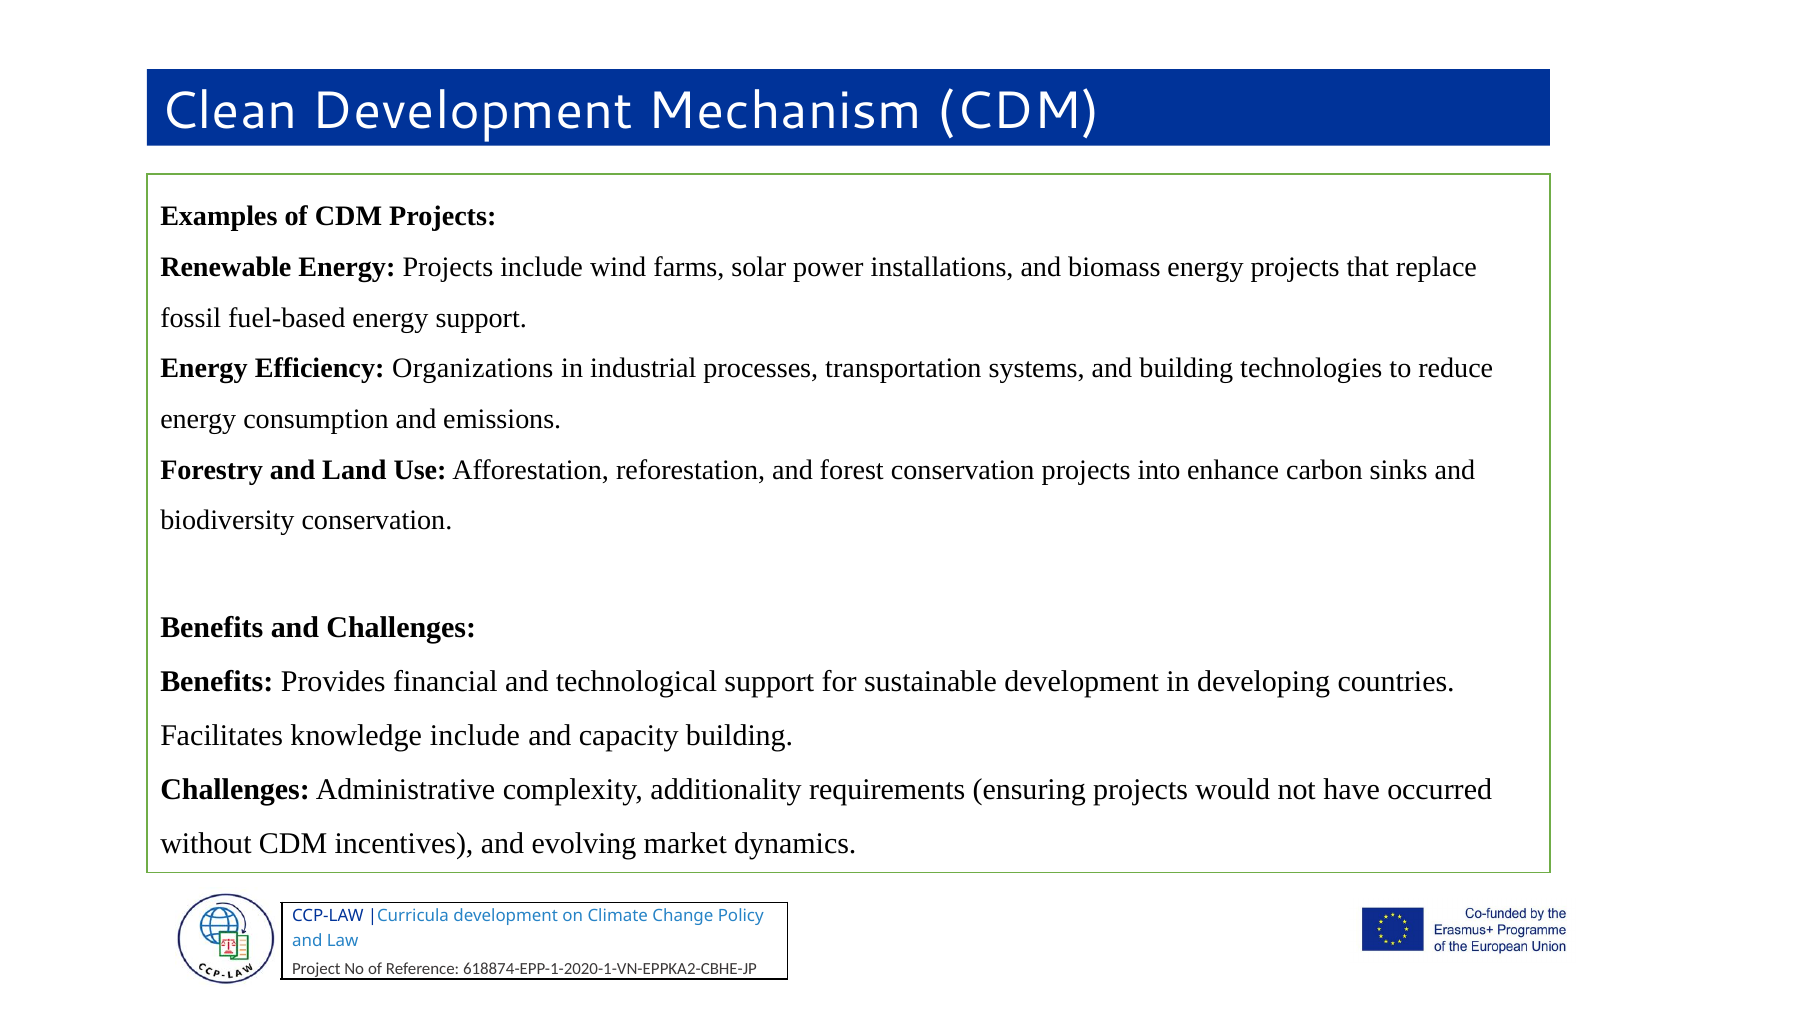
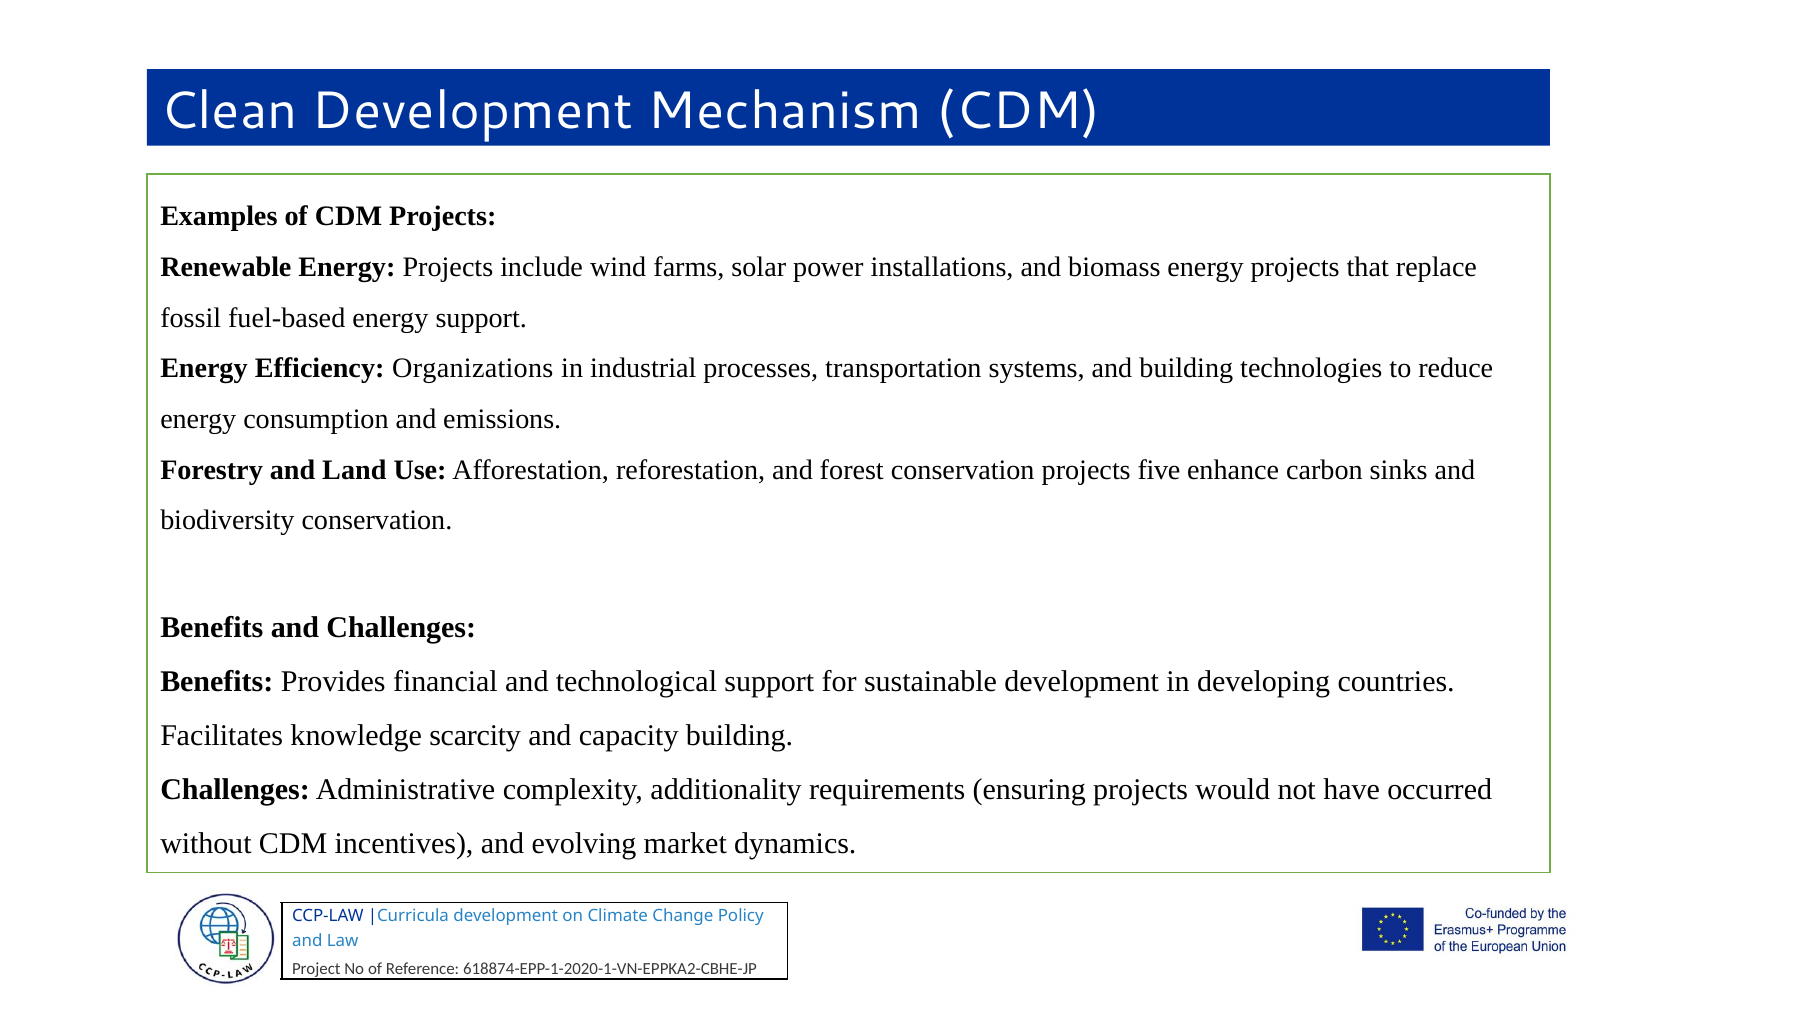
into: into -> five
knowledge include: include -> scarcity
